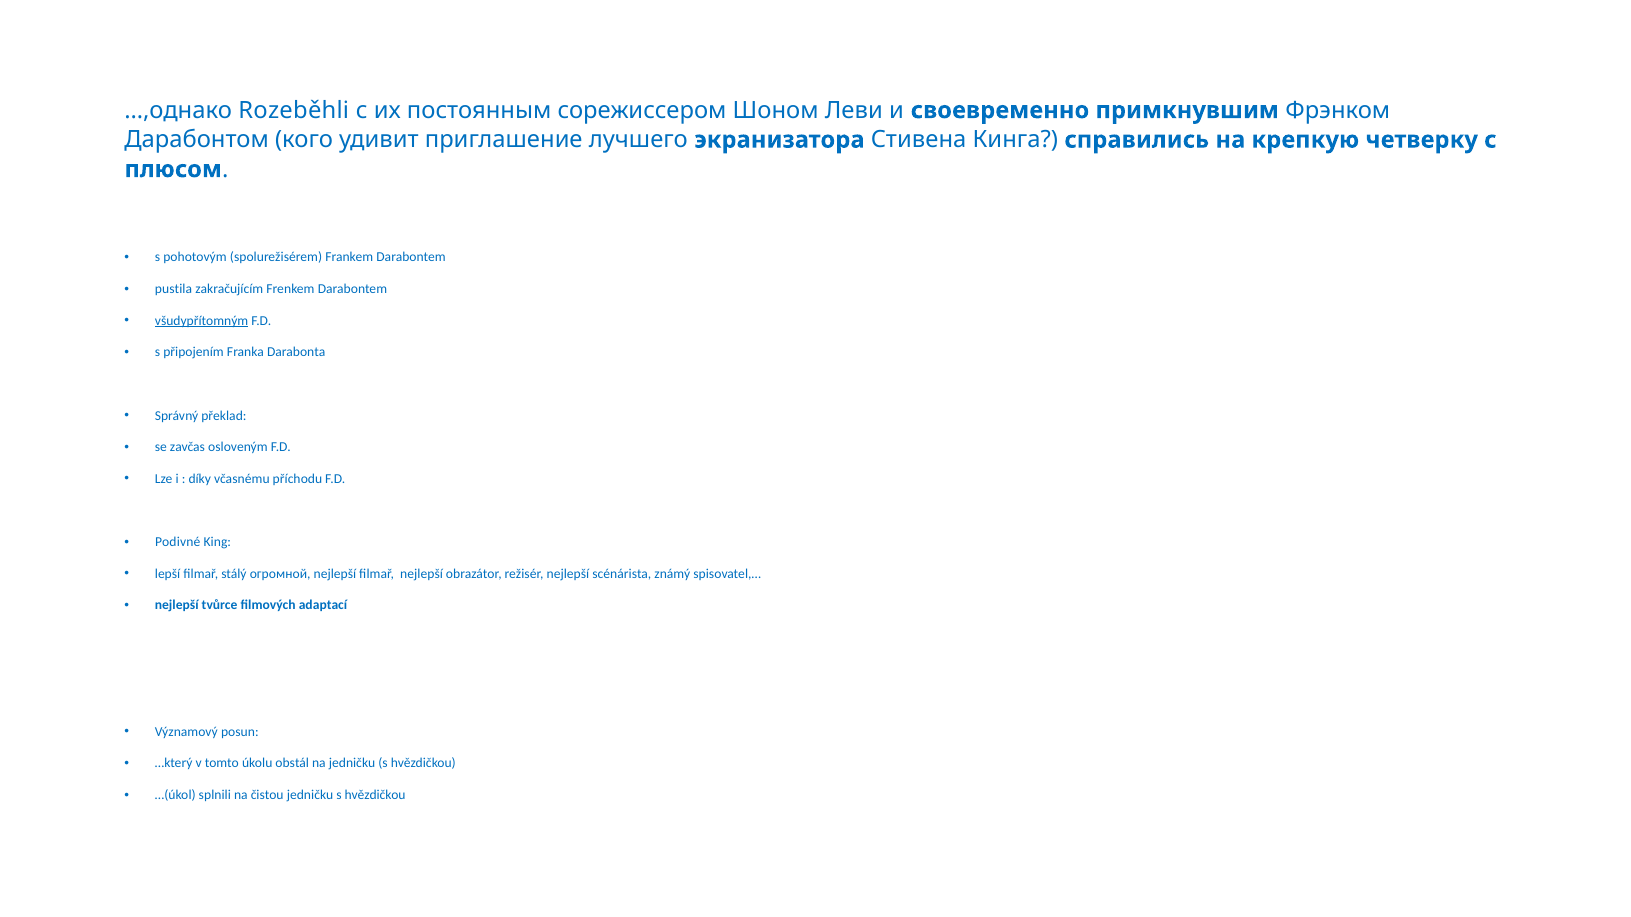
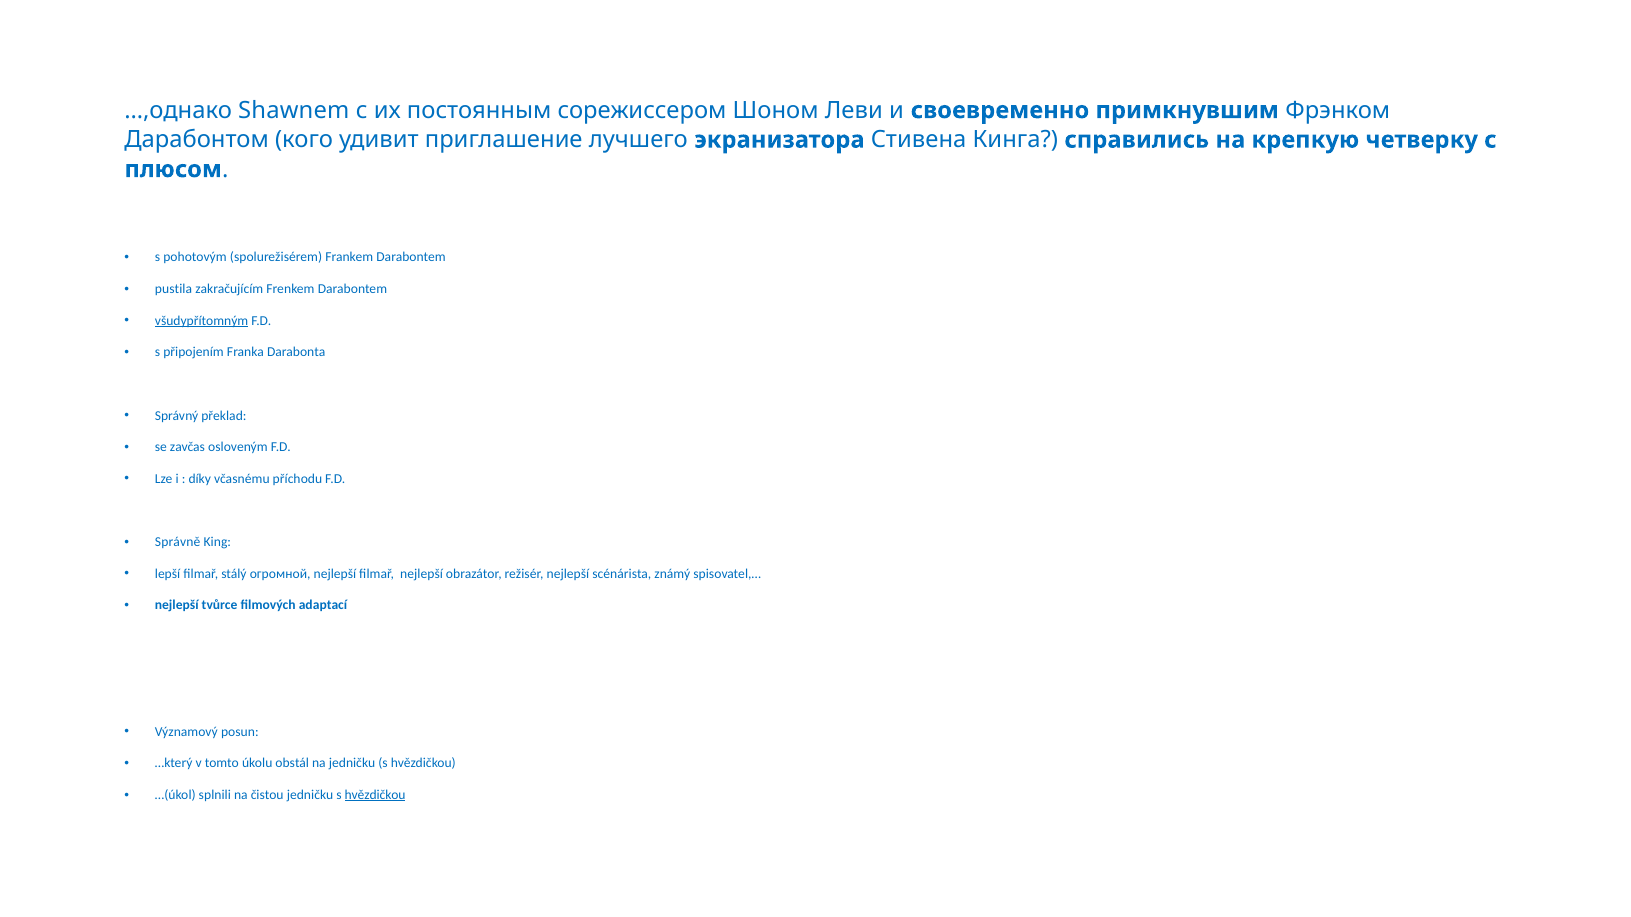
Rozeběhli: Rozeběhli -> Shawnem
Podivné: Podivné -> Správně
hvězdičkou at (375, 795) underline: none -> present
